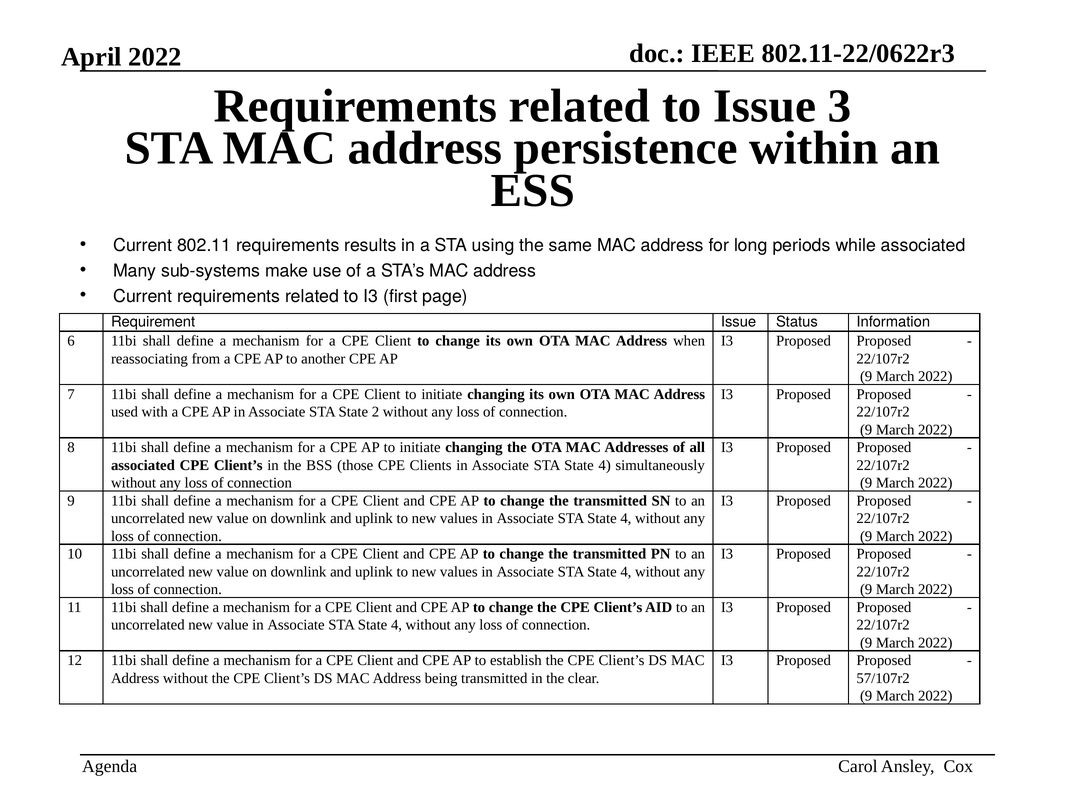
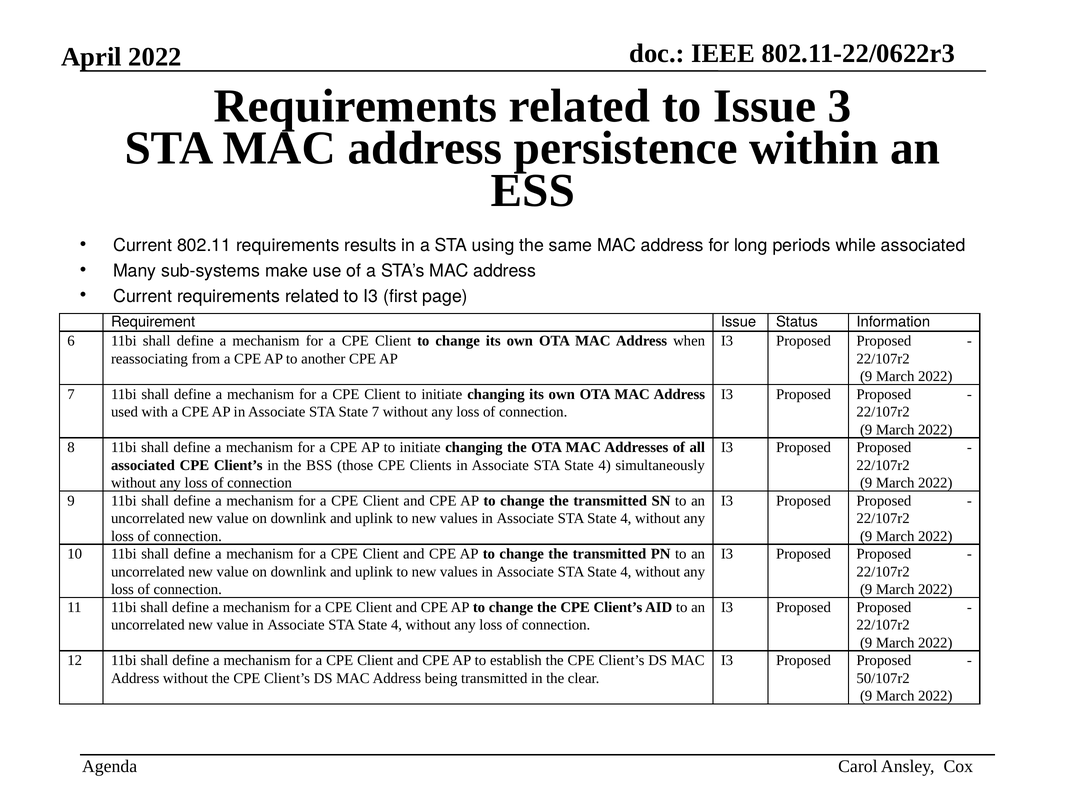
State 2: 2 -> 7
57/107r2: 57/107r2 -> 50/107r2
